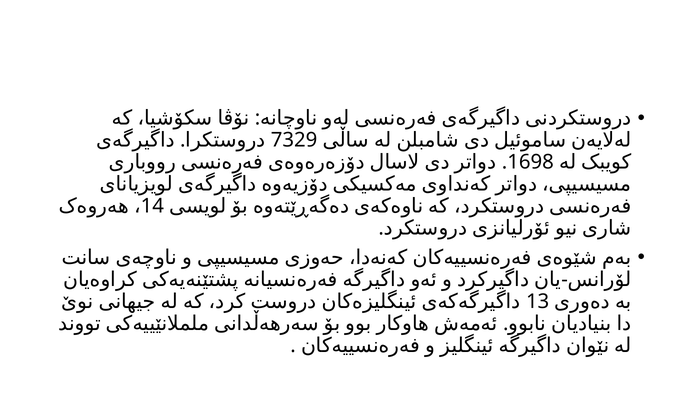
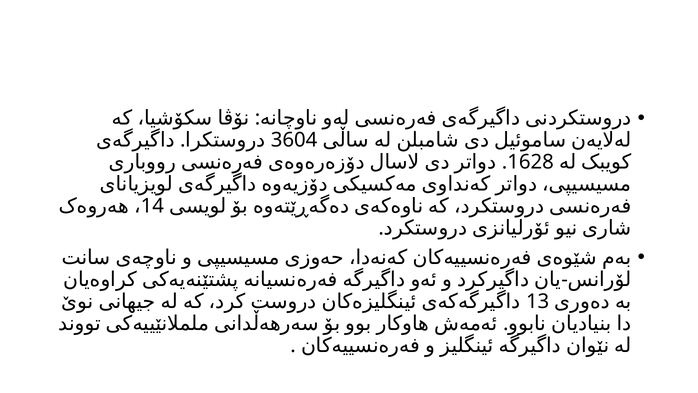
7329: 7329 -> 3604
1698: 1698 -> 1628
